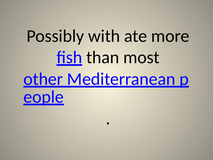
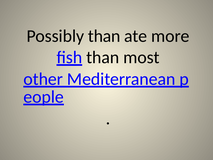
Possibly with: with -> than
